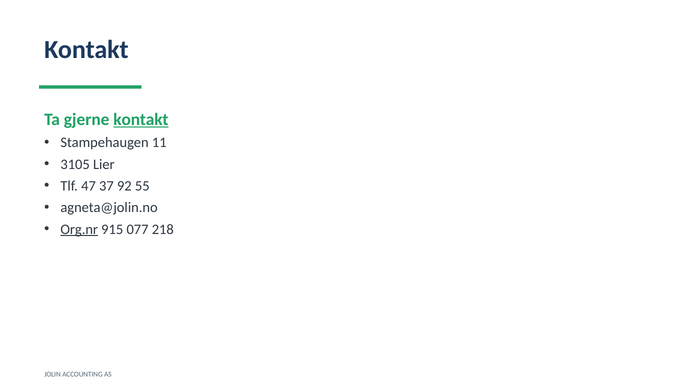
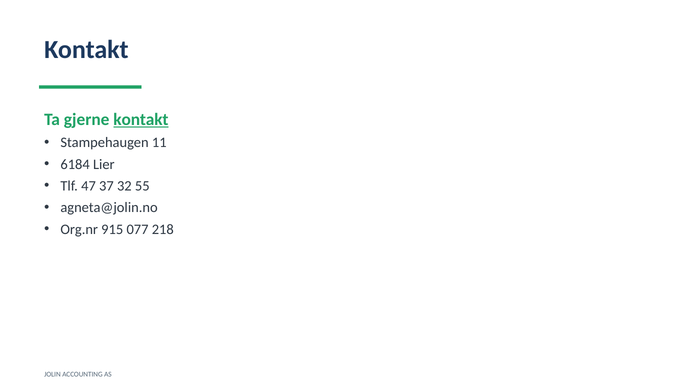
3105: 3105 -> 6184
92: 92 -> 32
Org.nr underline: present -> none
